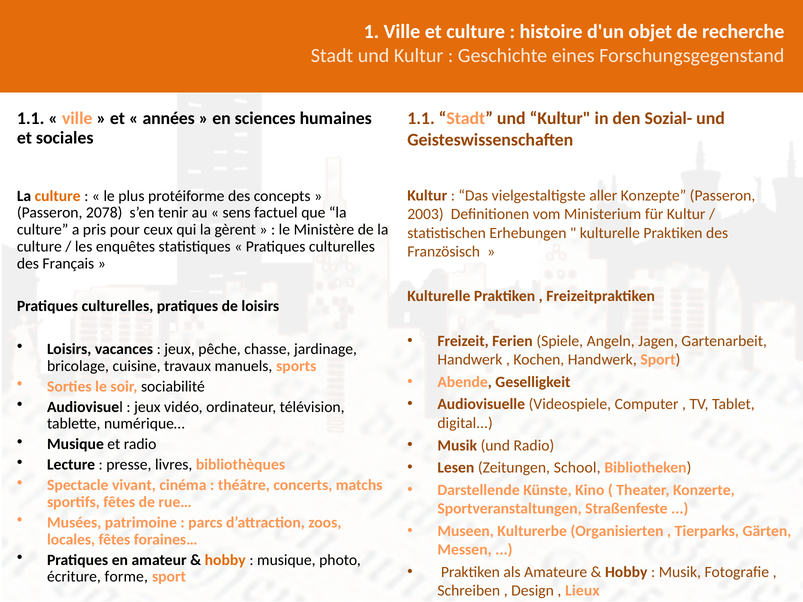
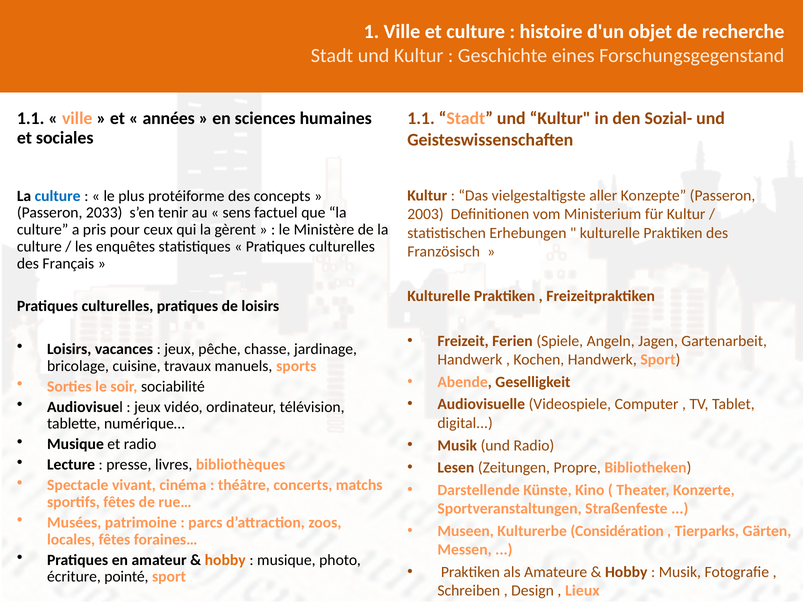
culture at (58, 196) colour: orange -> blue
2078: 2078 -> 2033
School: School -> Propre
Organisierten: Organisierten -> Considération
forme: forme -> pointé
